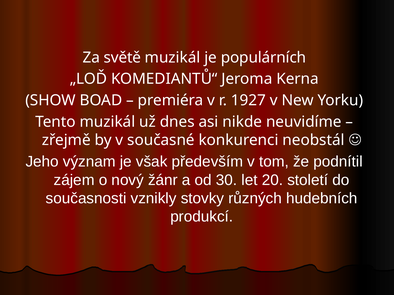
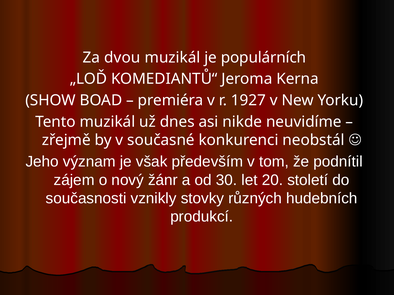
světě: světě -> dvou
